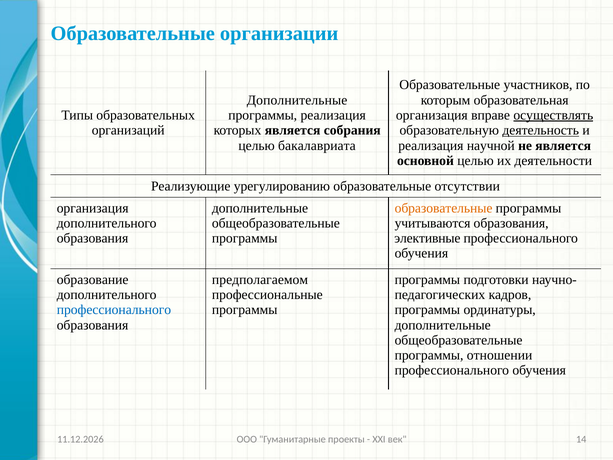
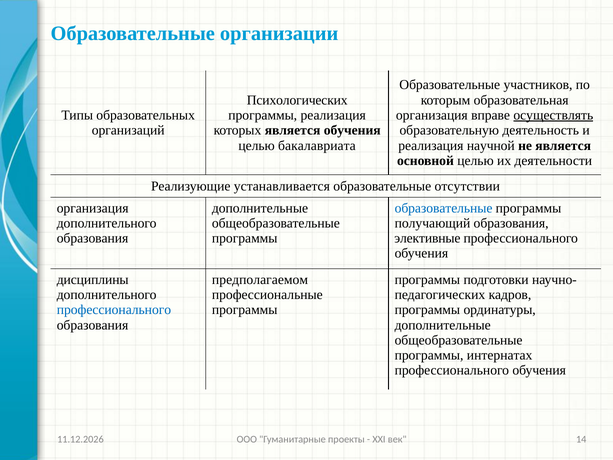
Дополнительные at (297, 100): Дополнительные -> Психологических
является собрания: собрания -> обучения
деятельность underline: present -> none
урегулированию: урегулированию -> устанавливается
образовательные at (444, 208) colour: orange -> blue
учитываются: учитываются -> получающий
образование: образование -> дисциплины
отношении: отношении -> интернатах
